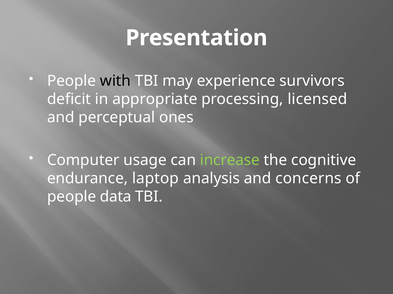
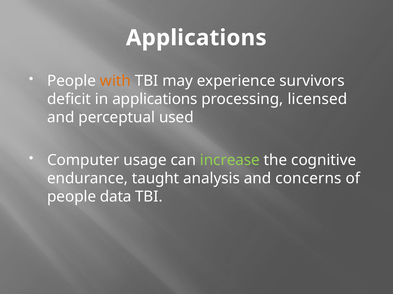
Presentation at (197, 38): Presentation -> Applications
with colour: black -> orange
in appropriate: appropriate -> applications
ones: ones -> used
laptop: laptop -> taught
